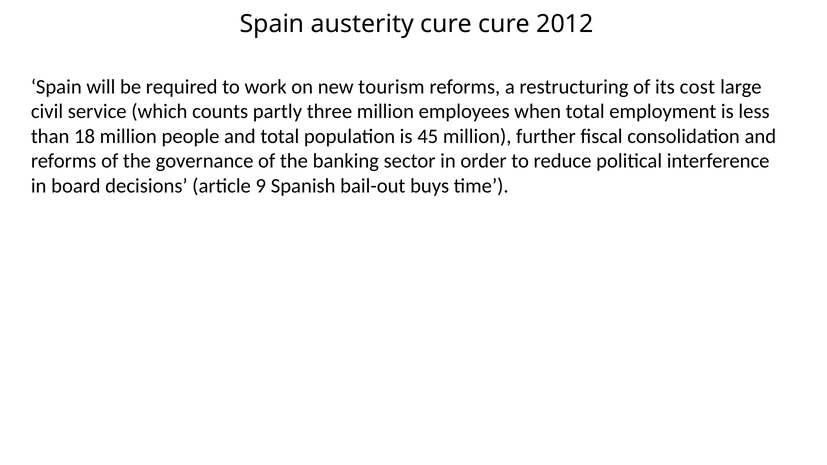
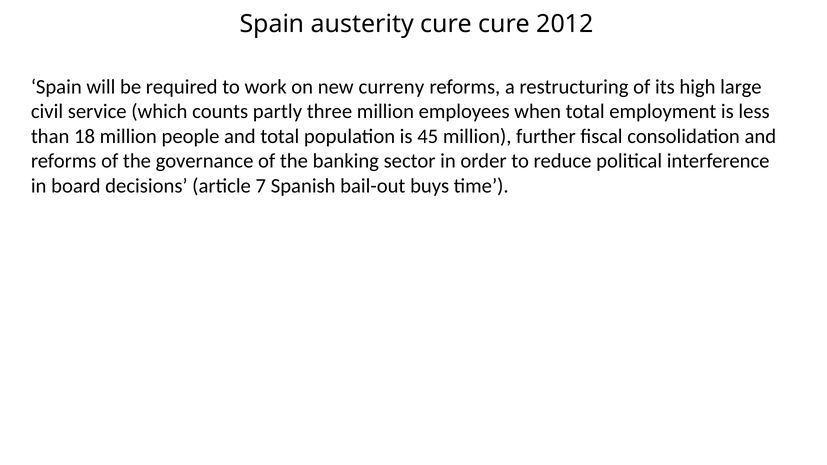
tourism: tourism -> curreny
cost: cost -> high
9: 9 -> 7
